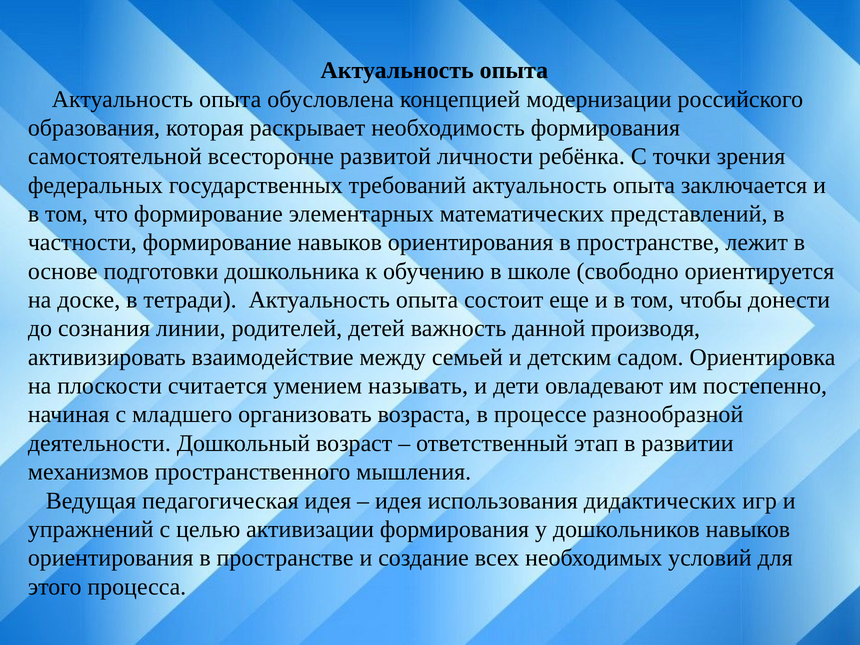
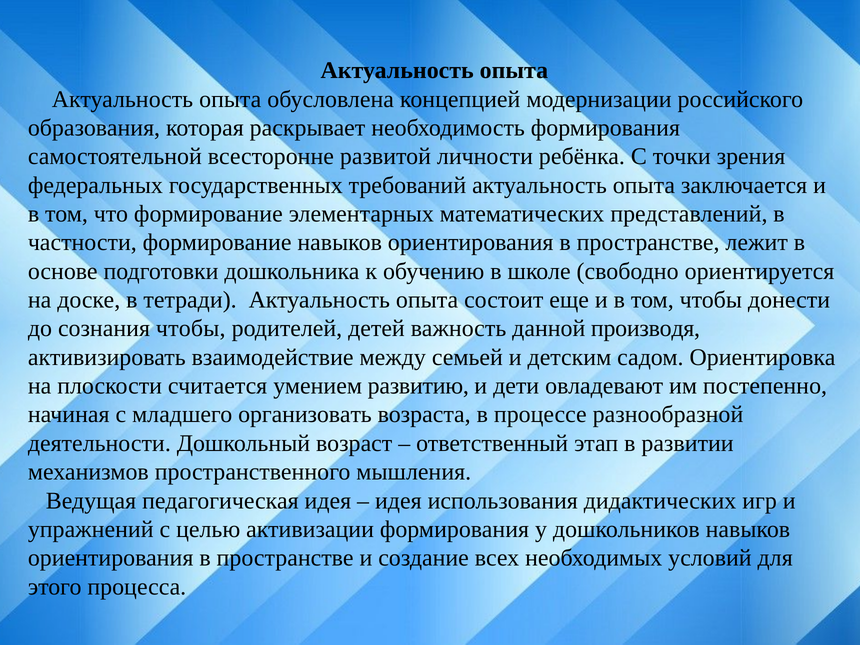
сознания линии: линии -> чтобы
называть: называть -> развитию
